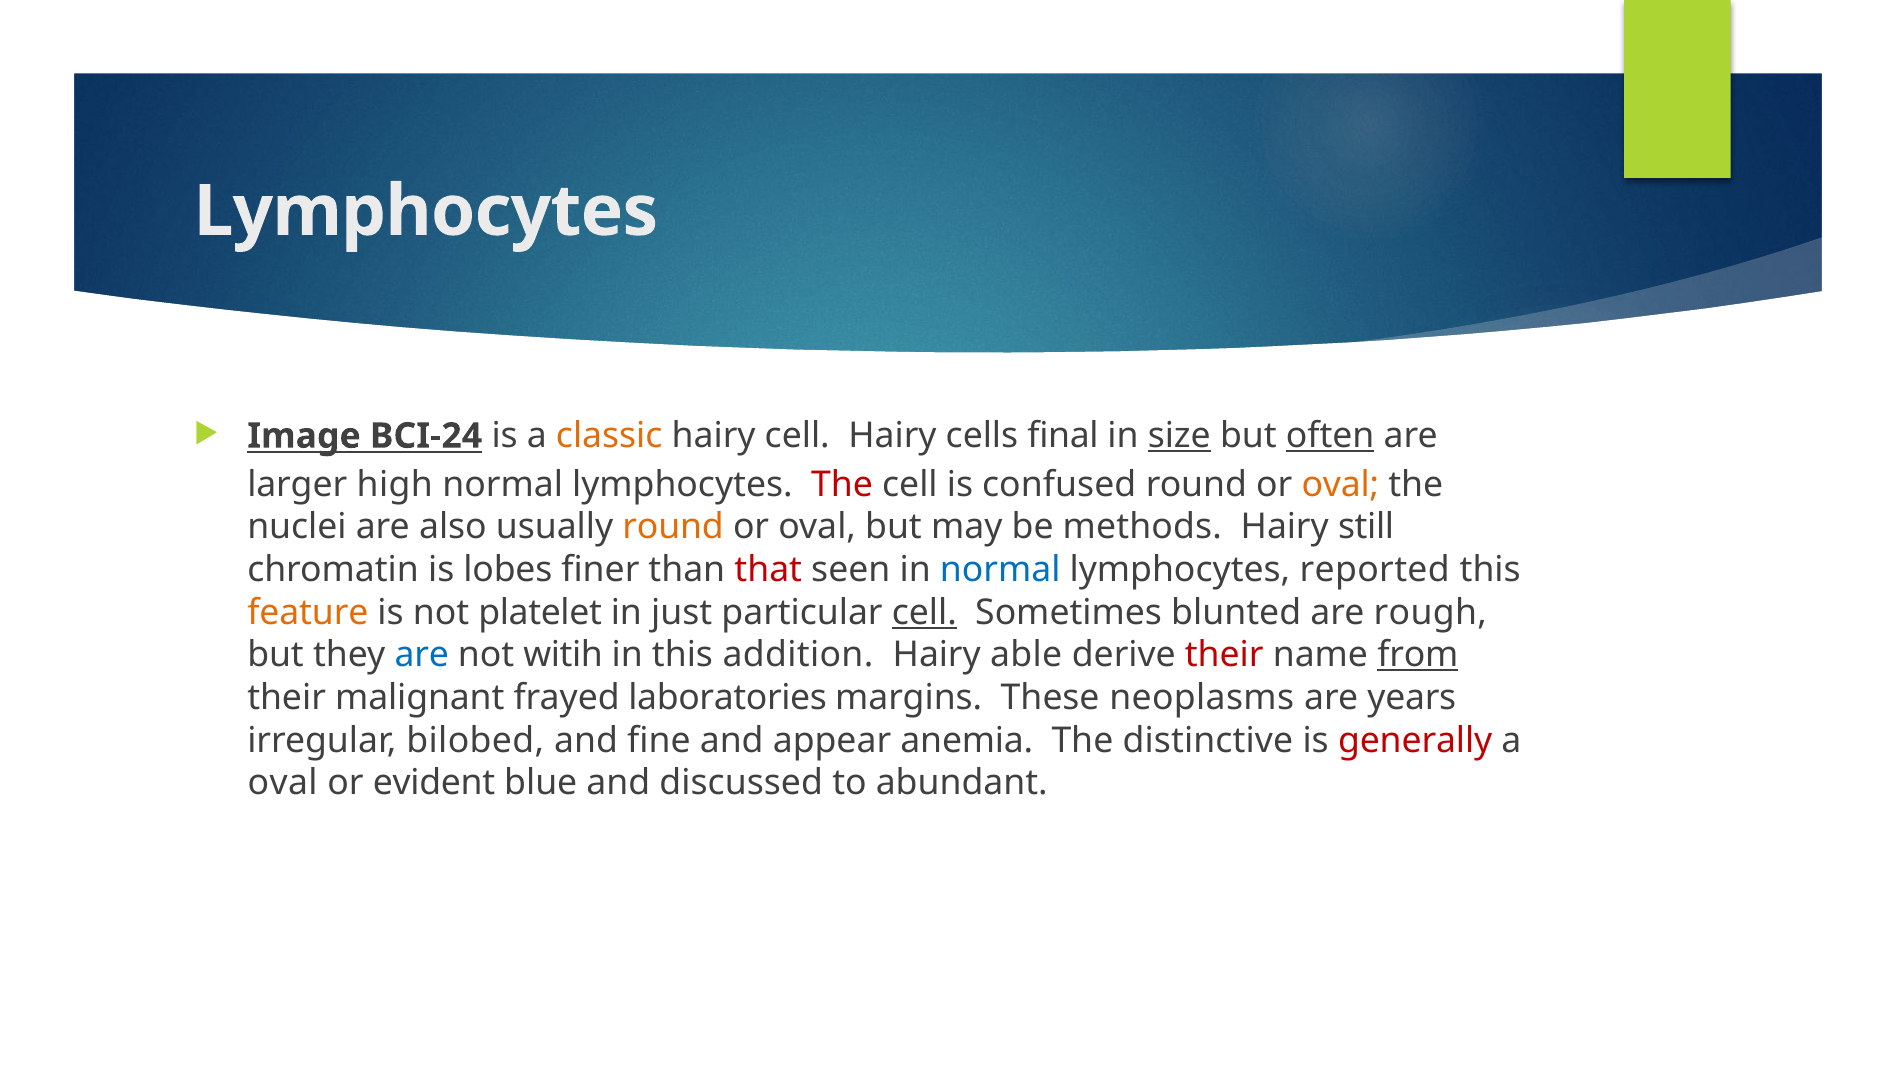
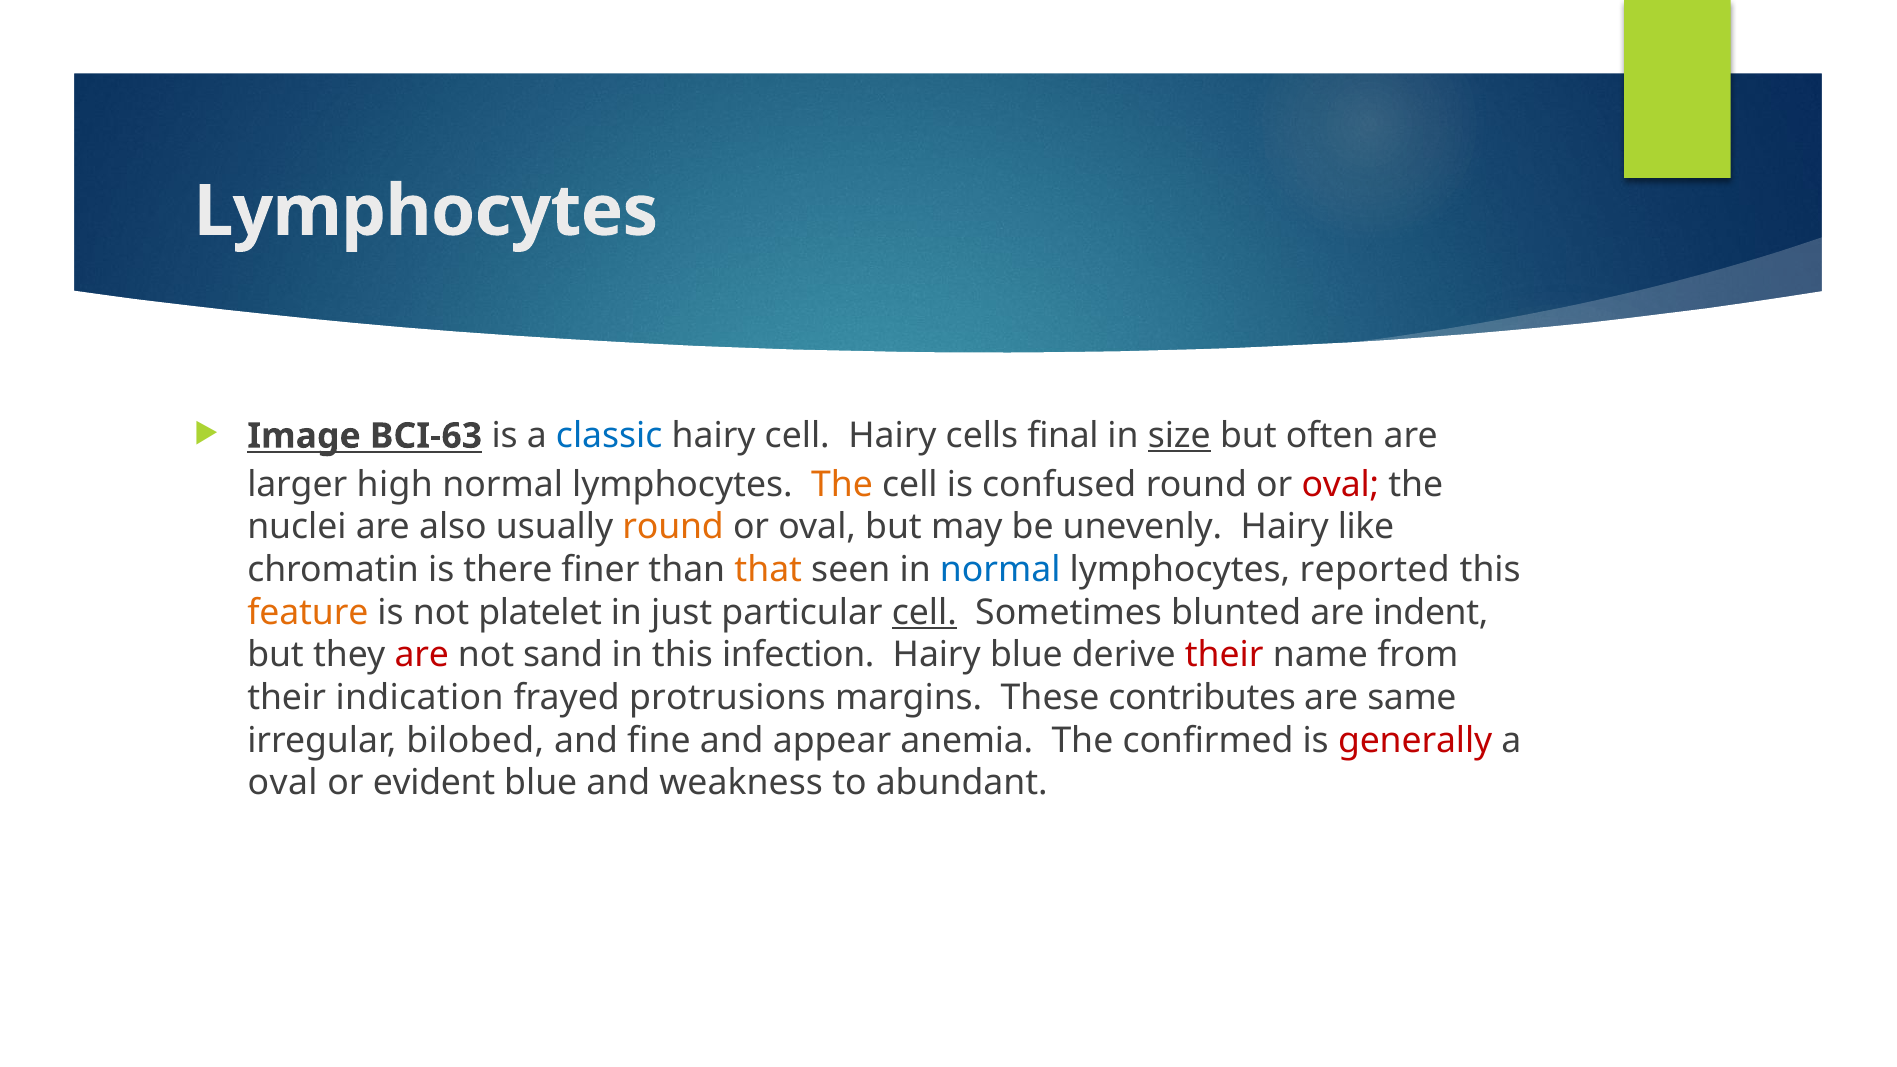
BCI-24: BCI-24 -> BCI-63
classic colour: orange -> blue
often underline: present -> none
The at (842, 484) colour: red -> orange
oval at (1340, 484) colour: orange -> red
methods: methods -> unevenly
still: still -> like
lobes: lobes -> there
that colour: red -> orange
rough: rough -> indent
are at (422, 655) colour: blue -> red
witih: witih -> sand
addition: addition -> infection
Hairy able: able -> blue
from underline: present -> none
malignant: malignant -> indication
laboratories: laboratories -> protrusions
neoplasms: neoplasms -> contributes
years: years -> same
distinctive: distinctive -> confirmed
discussed: discussed -> weakness
